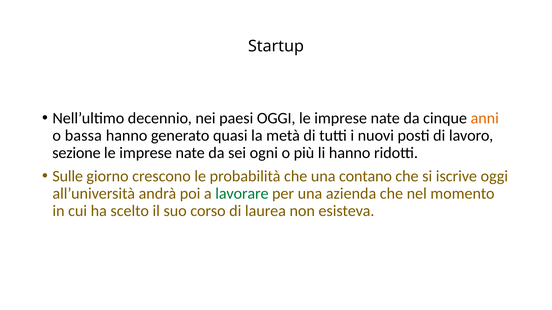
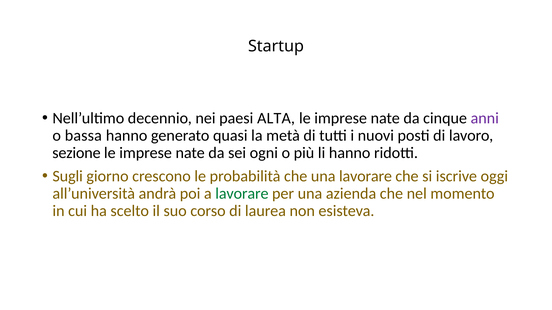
paesi OGGI: OGGI -> ALTA
anni colour: orange -> purple
Sulle: Sulle -> Sugli
una contano: contano -> lavorare
